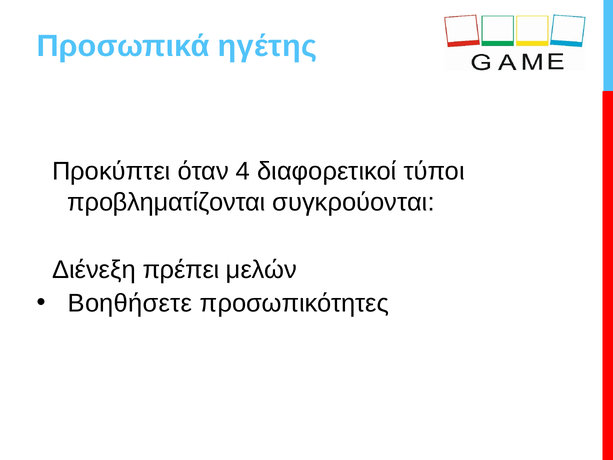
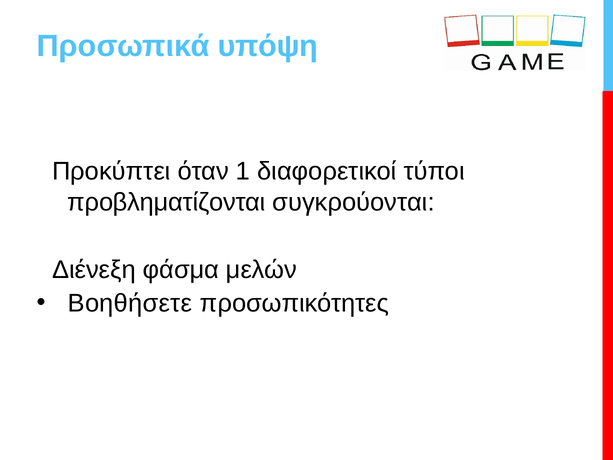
ηγέτης: ηγέτης -> υπόψη
4: 4 -> 1
πρέπει: πρέπει -> φάσμα
